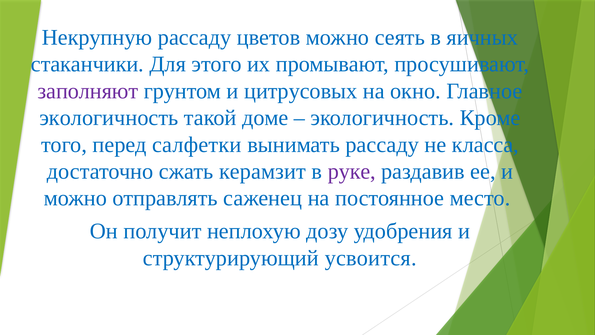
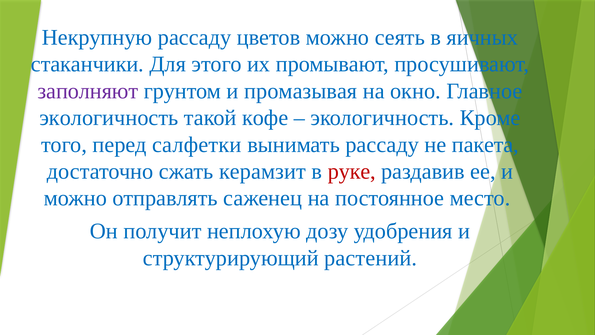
цитрусовых: цитрусовых -> промазывая
доме: доме -> кофе
класса: класса -> пакета
руке colour: purple -> red
усвоится: усвоится -> растений
